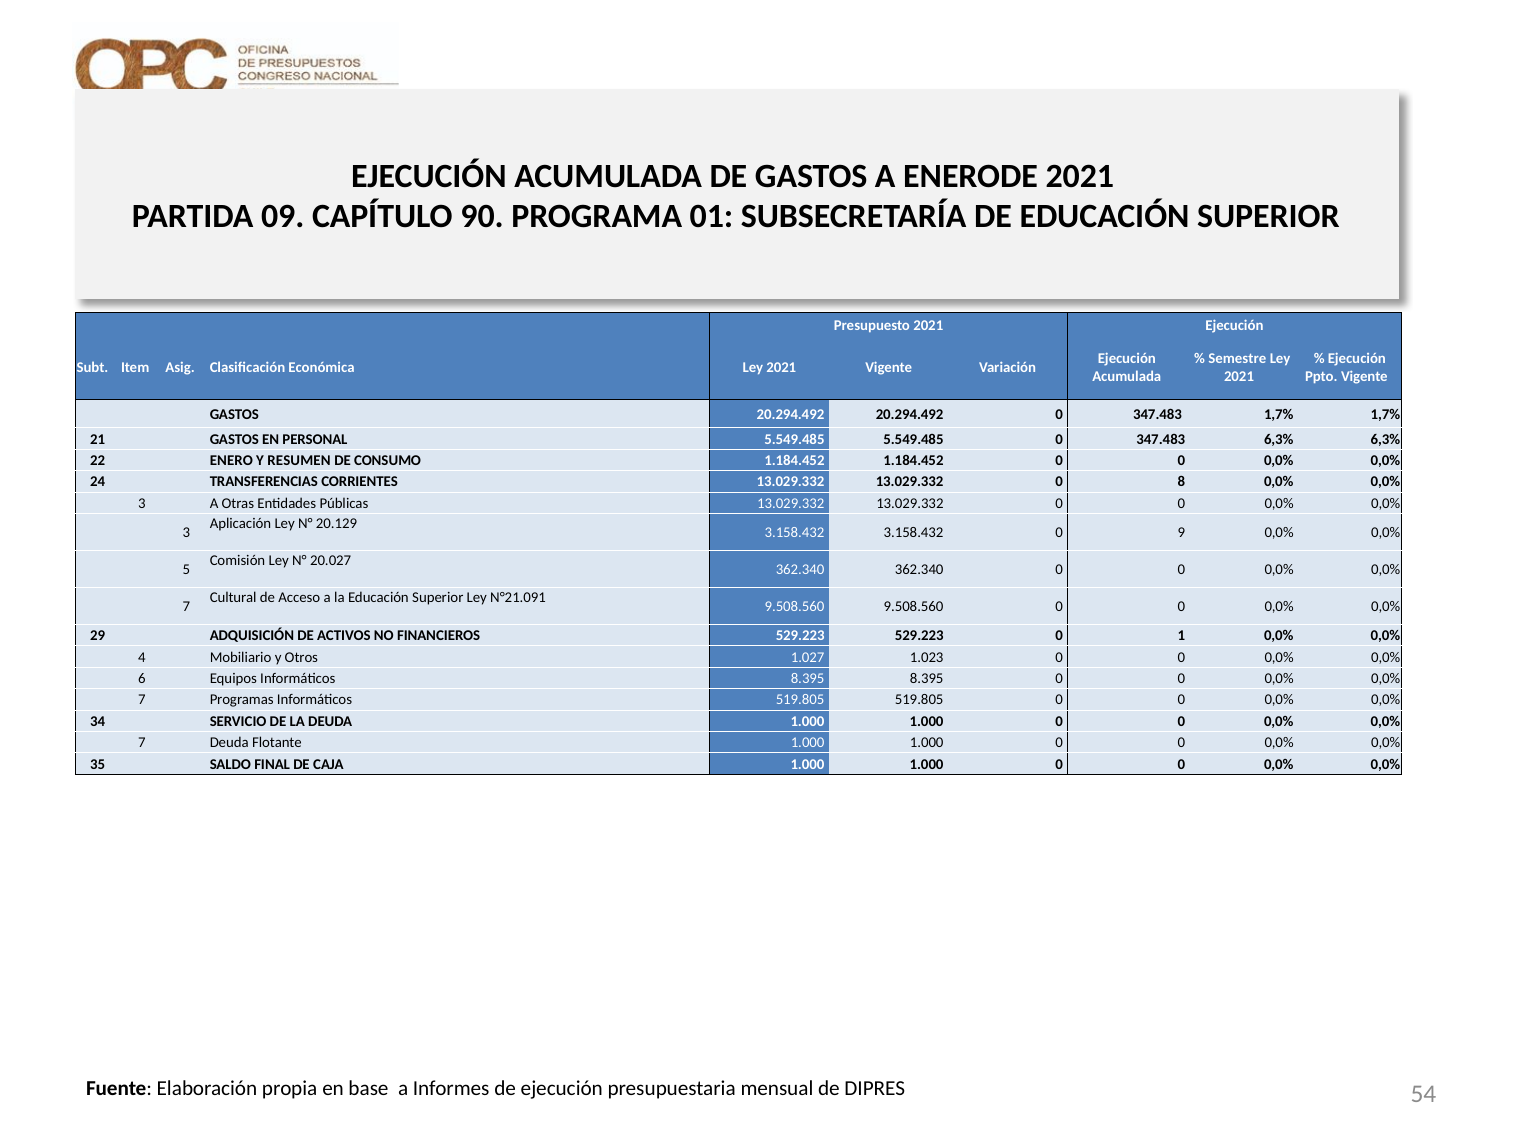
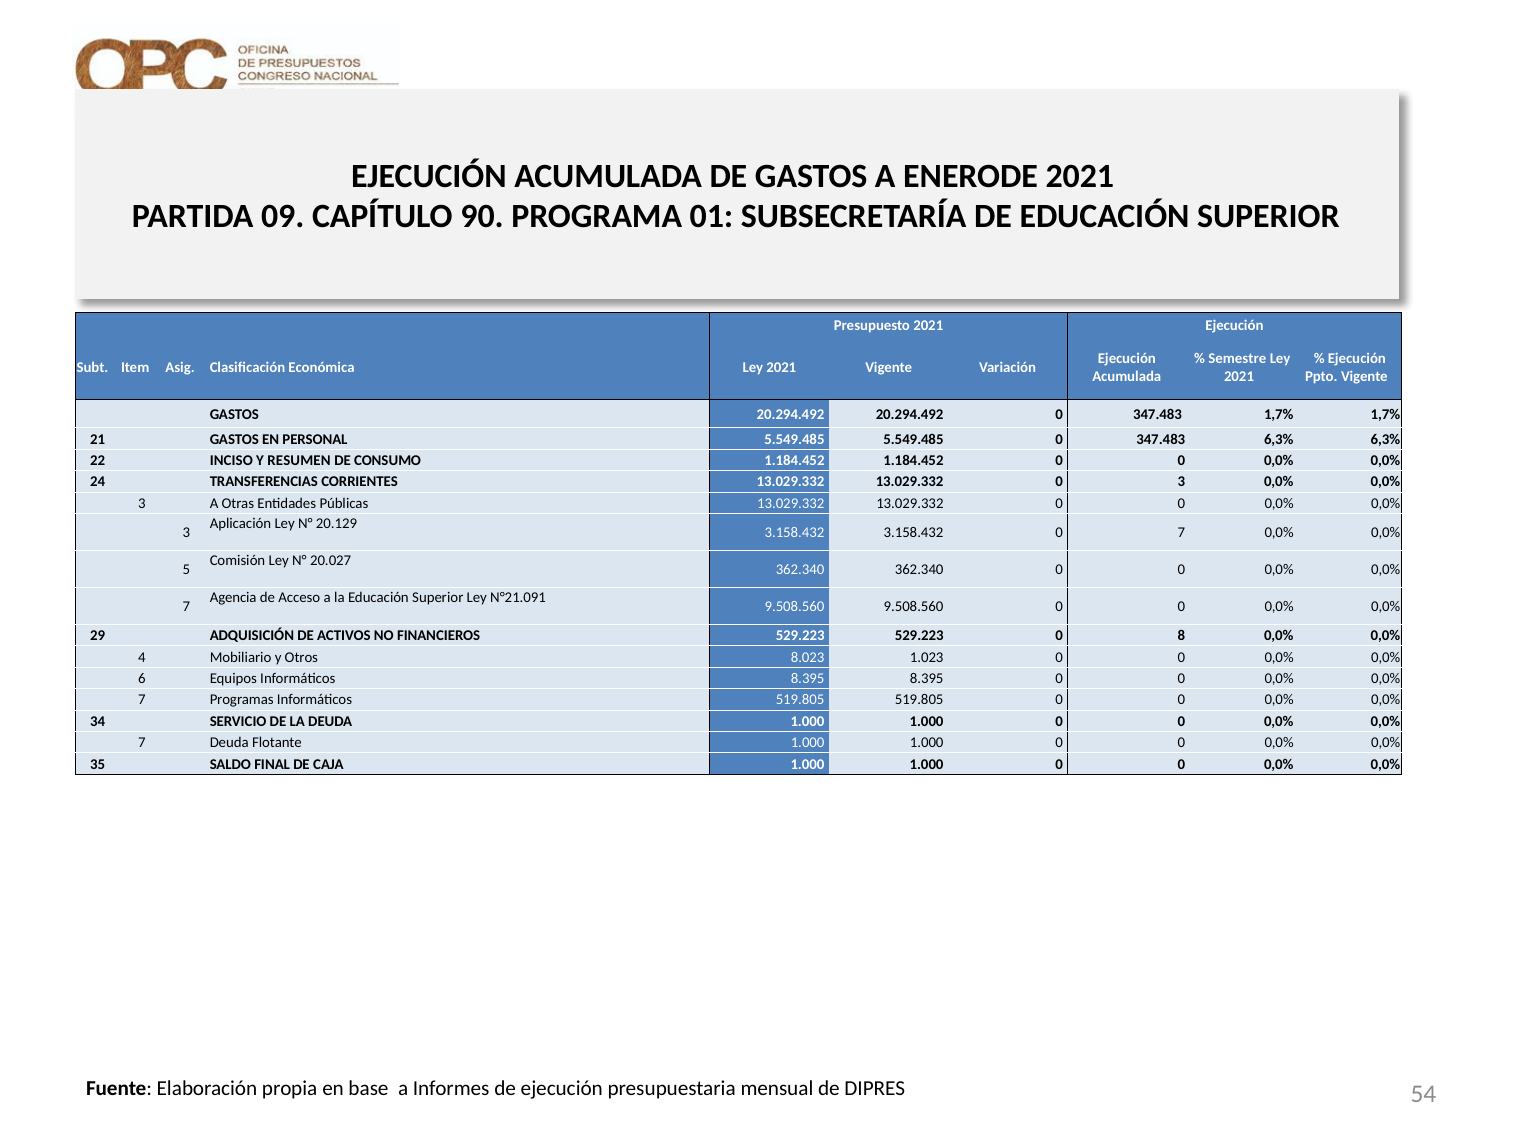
ENERO: ENERO -> INCISO
0 8: 8 -> 3
0 9: 9 -> 7
Cultural: Cultural -> Agencia
1: 1 -> 8
1.027: 1.027 -> 8.023
